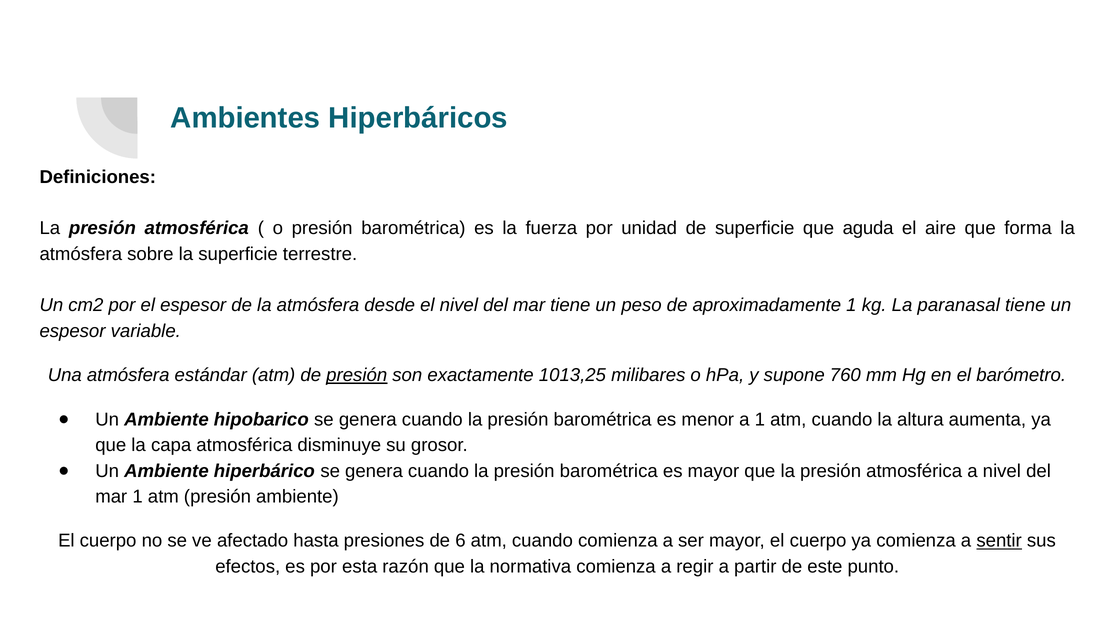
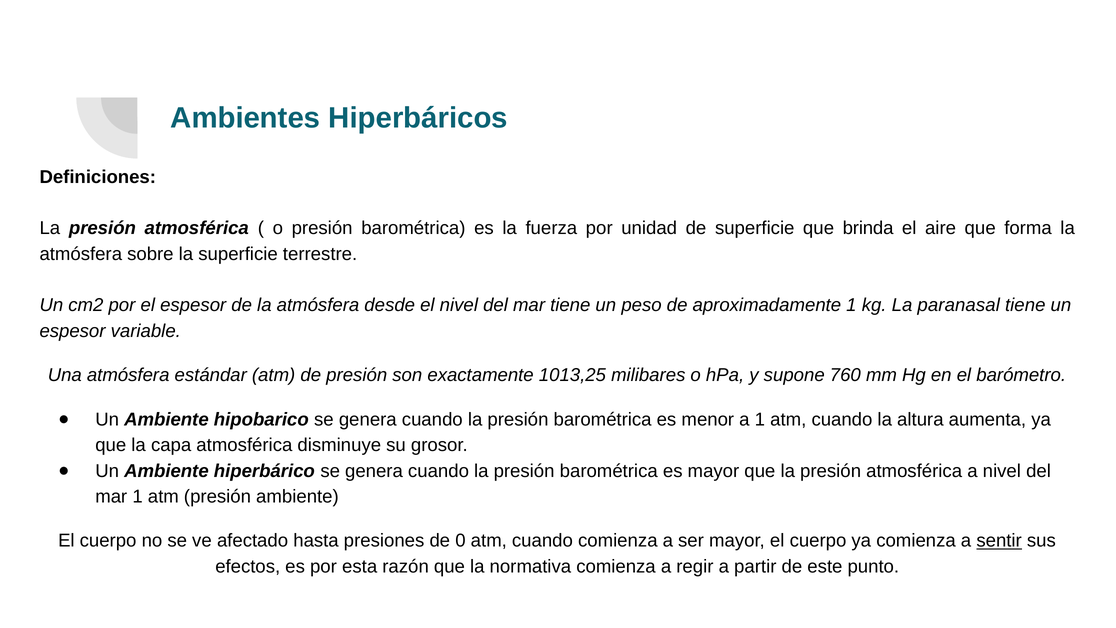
aguda: aguda -> brinda
presión at (357, 375) underline: present -> none
6: 6 -> 0
